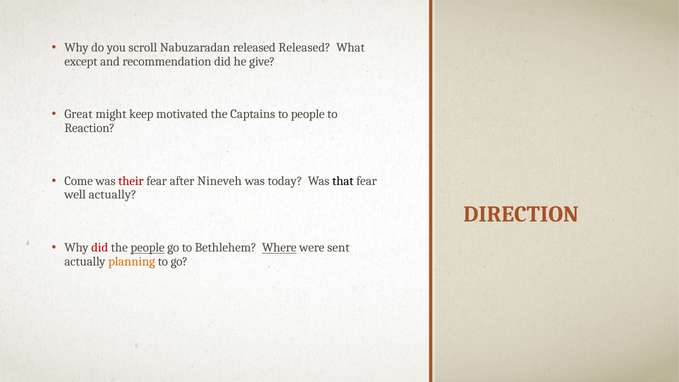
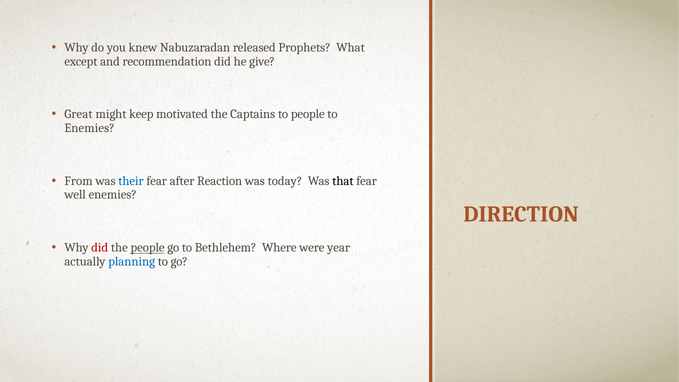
scroll: scroll -> knew
released Released: Released -> Prophets
Reaction at (90, 128): Reaction -> Enemies
Come: Come -> From
their colour: red -> blue
Nineveh: Nineveh -> Reaction
well actually: actually -> enemies
Where underline: present -> none
sent: sent -> year
planning colour: orange -> blue
